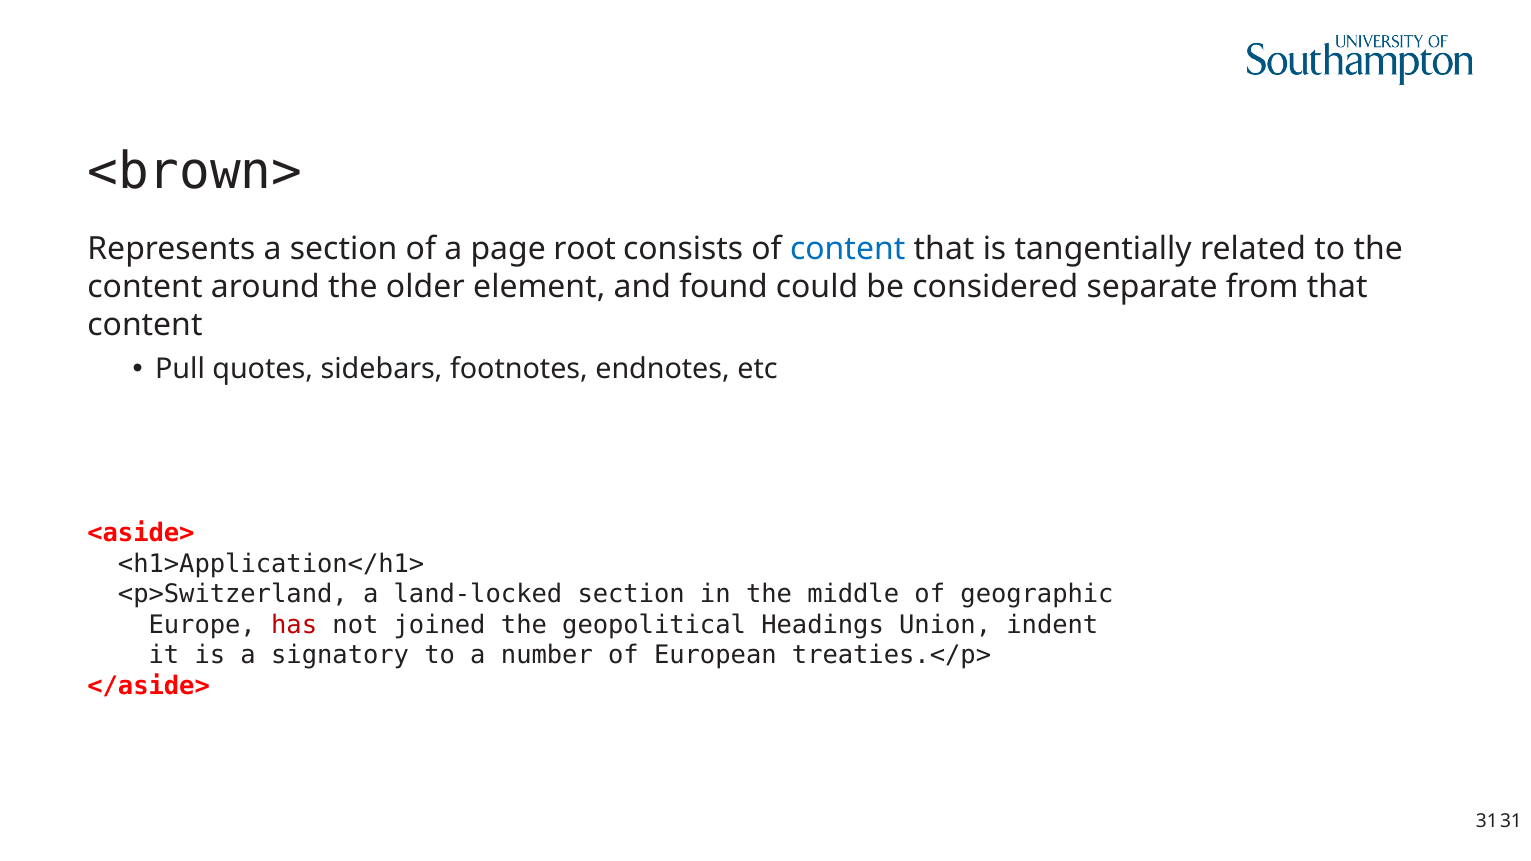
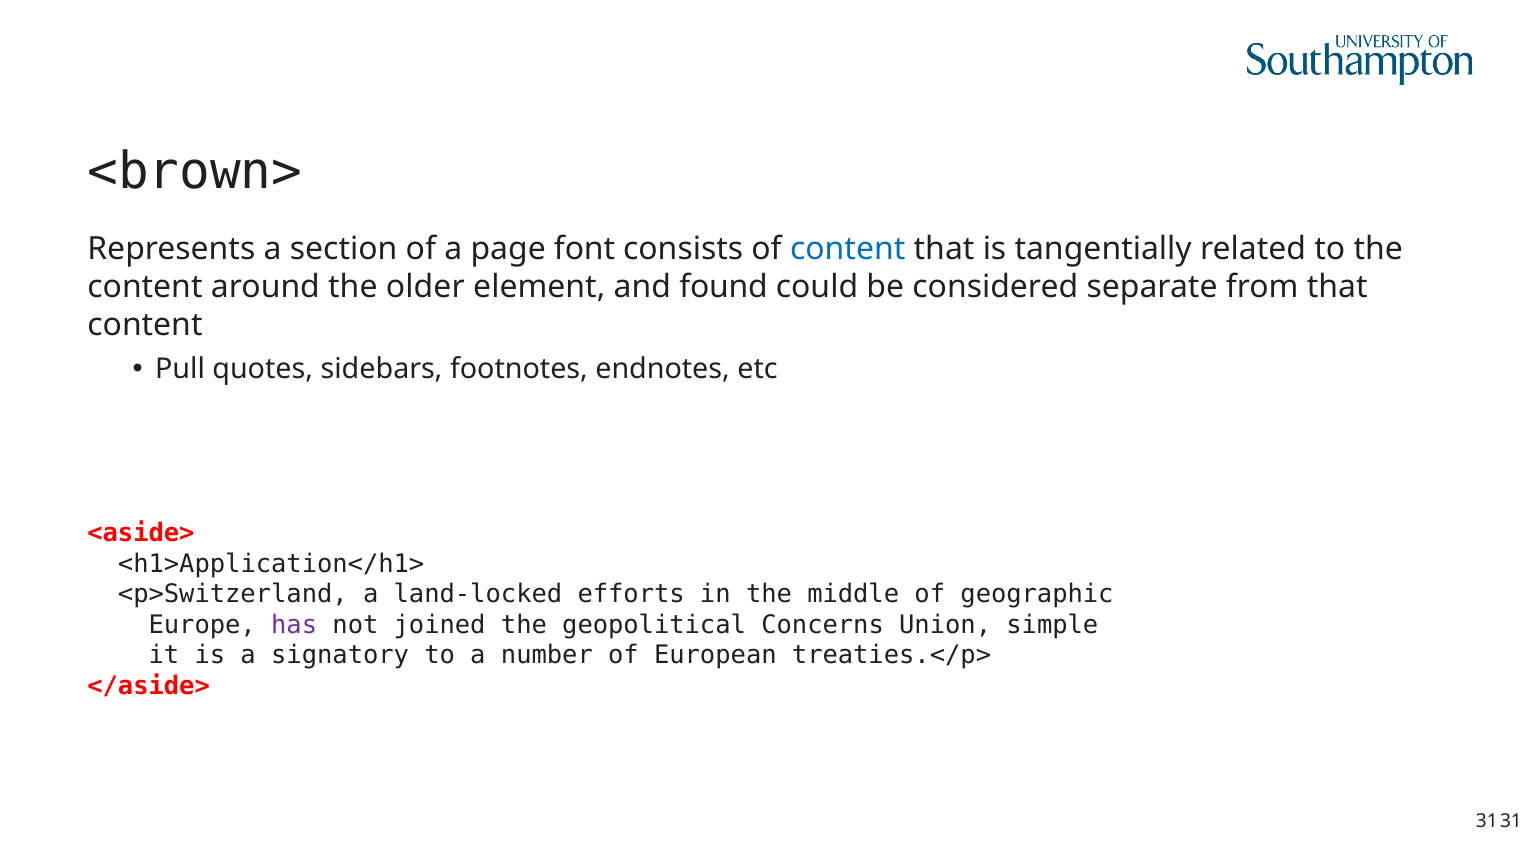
root: root -> font
land-locked section: section -> efforts
has colour: red -> purple
Headings: Headings -> Concerns
indent: indent -> simple
